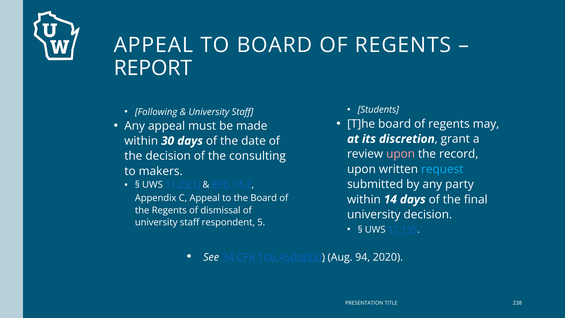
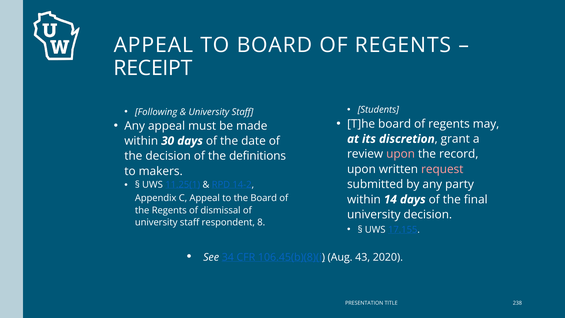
REPORT: REPORT -> RECEIPT
consulting: consulting -> definitions
request colour: light blue -> pink
5: 5 -> 8
94: 94 -> 43
